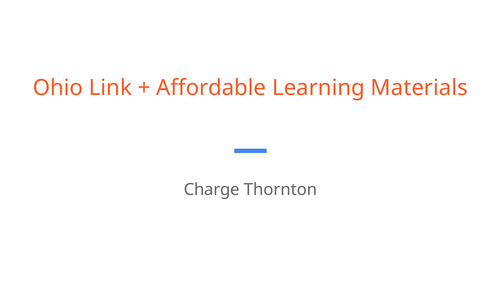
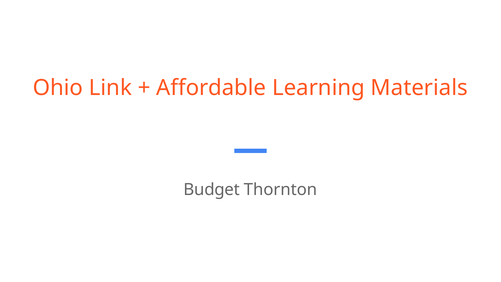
Charge: Charge -> Budget
